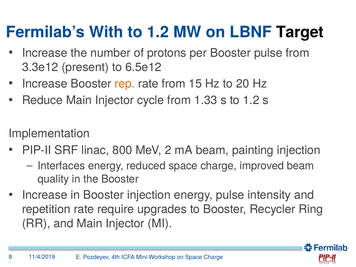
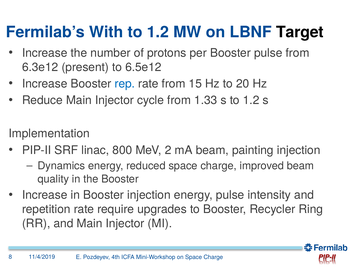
3.3e12: 3.3e12 -> 6.3e12
rep colour: orange -> blue
Interfaces: Interfaces -> Dynamics
